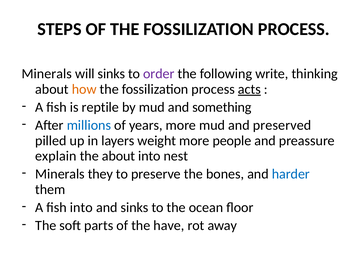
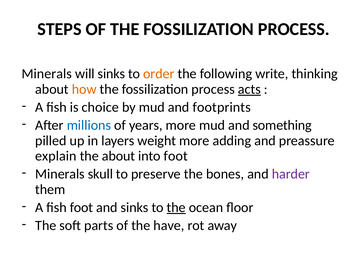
order colour: purple -> orange
reptile: reptile -> choice
something: something -> footprints
preserved: preserved -> something
people: people -> adding
into nest: nest -> foot
they: they -> skull
harder colour: blue -> purple
fish into: into -> foot
the at (176, 207) underline: none -> present
